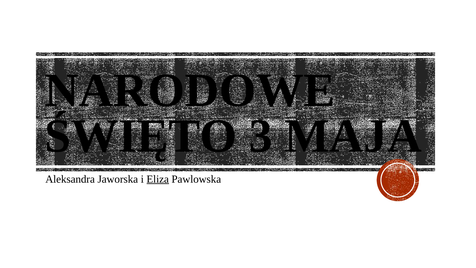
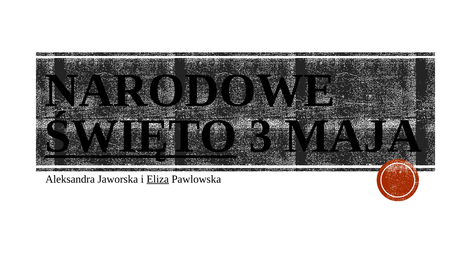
ŚWIĘTO underline: none -> present
